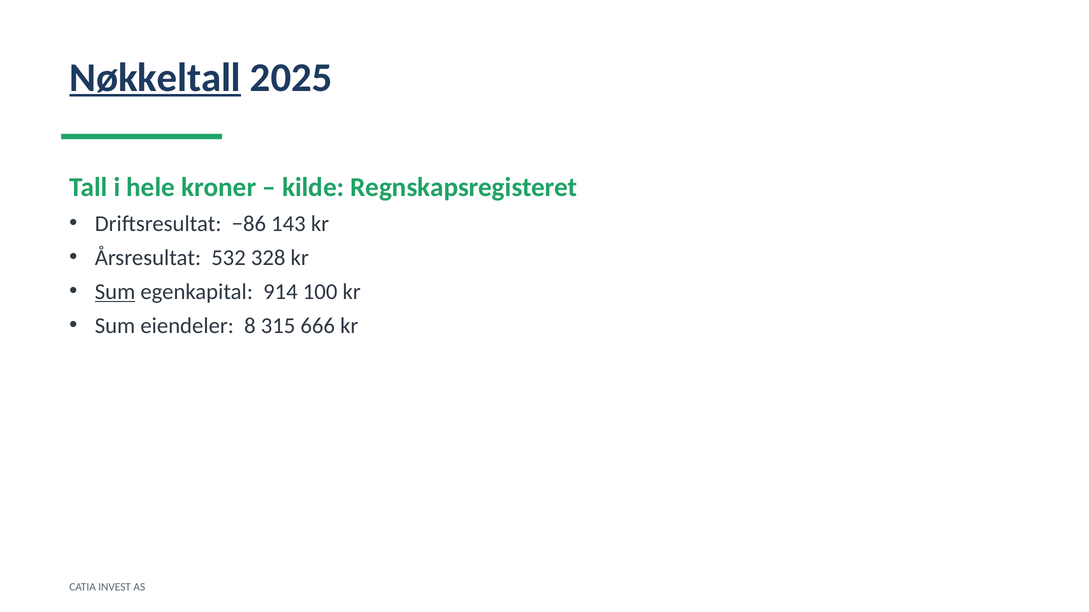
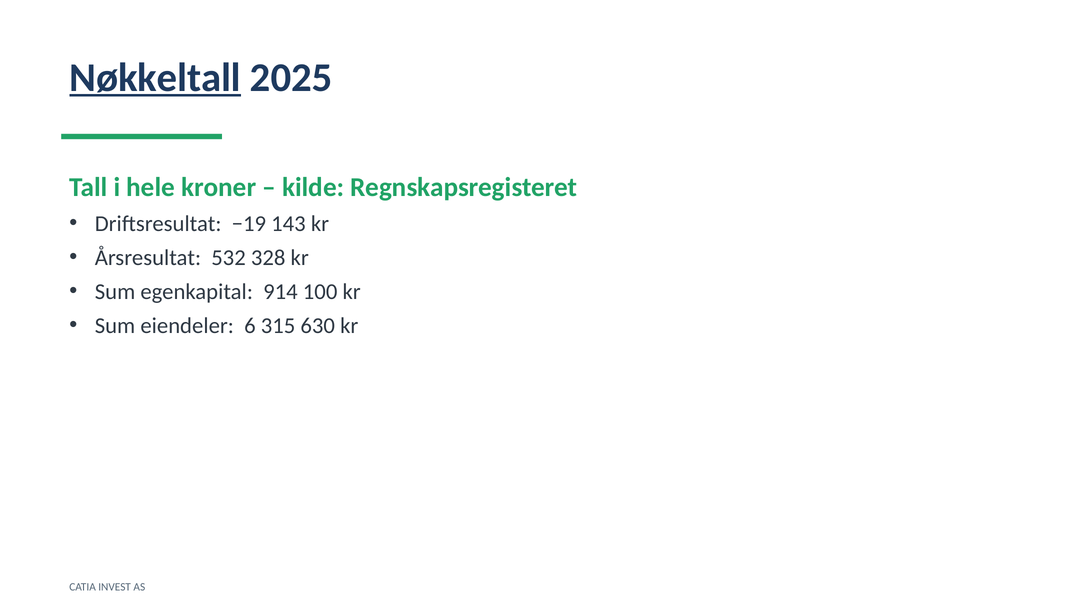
−86: −86 -> −19
Sum at (115, 292) underline: present -> none
8: 8 -> 6
666: 666 -> 630
